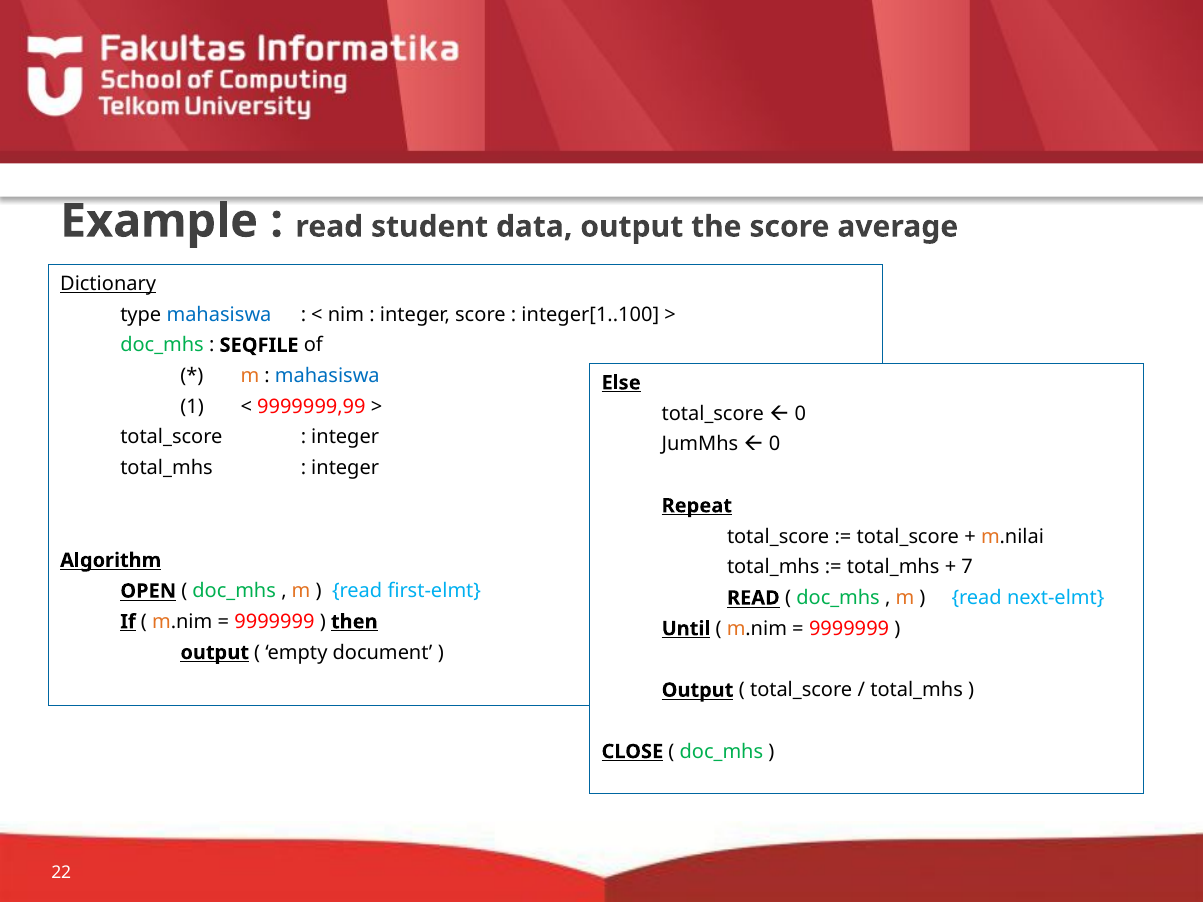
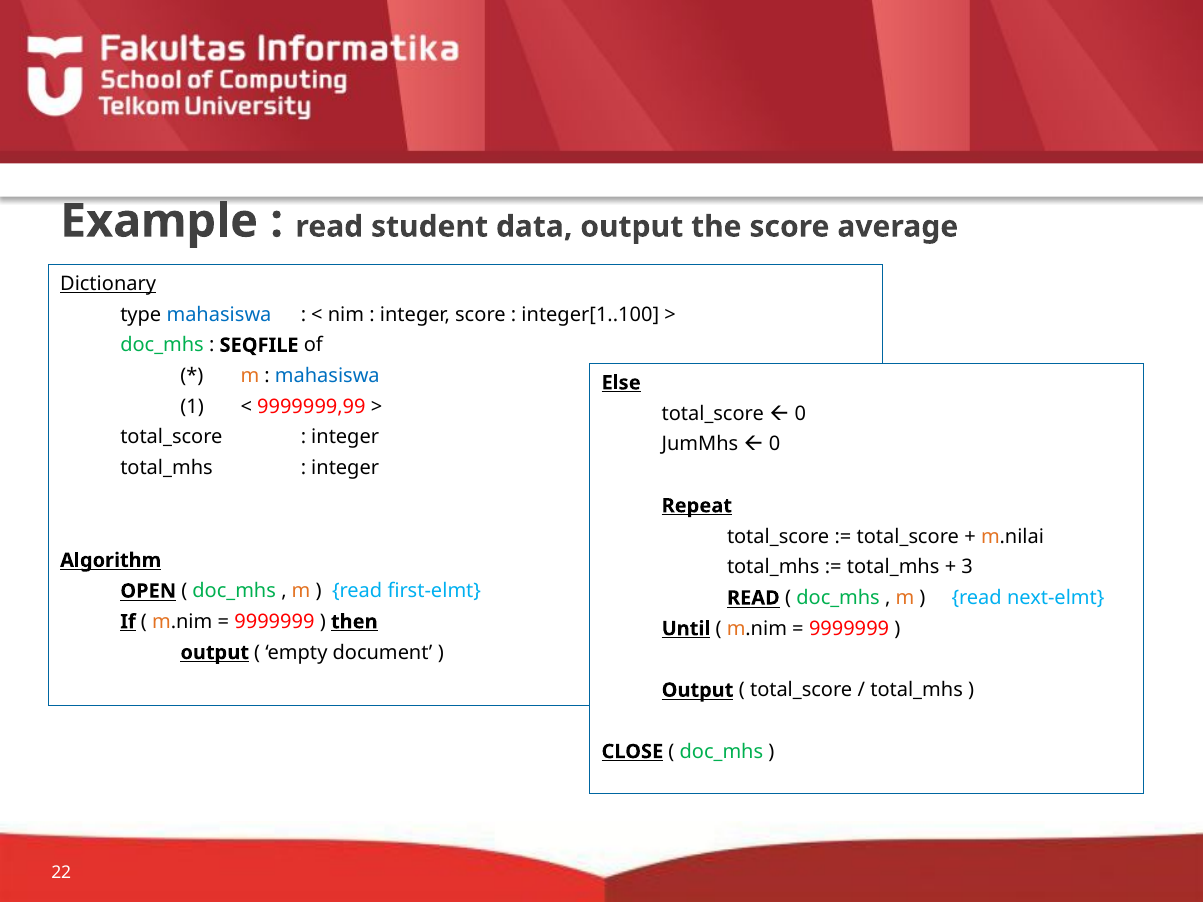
7: 7 -> 3
